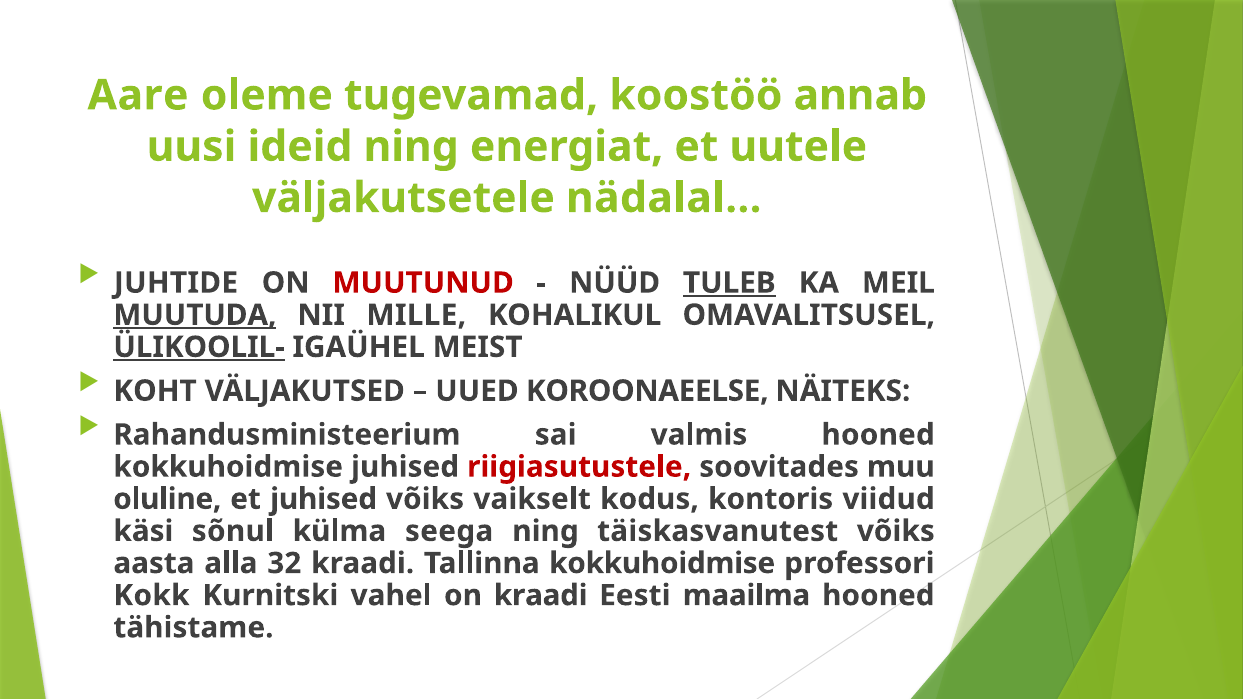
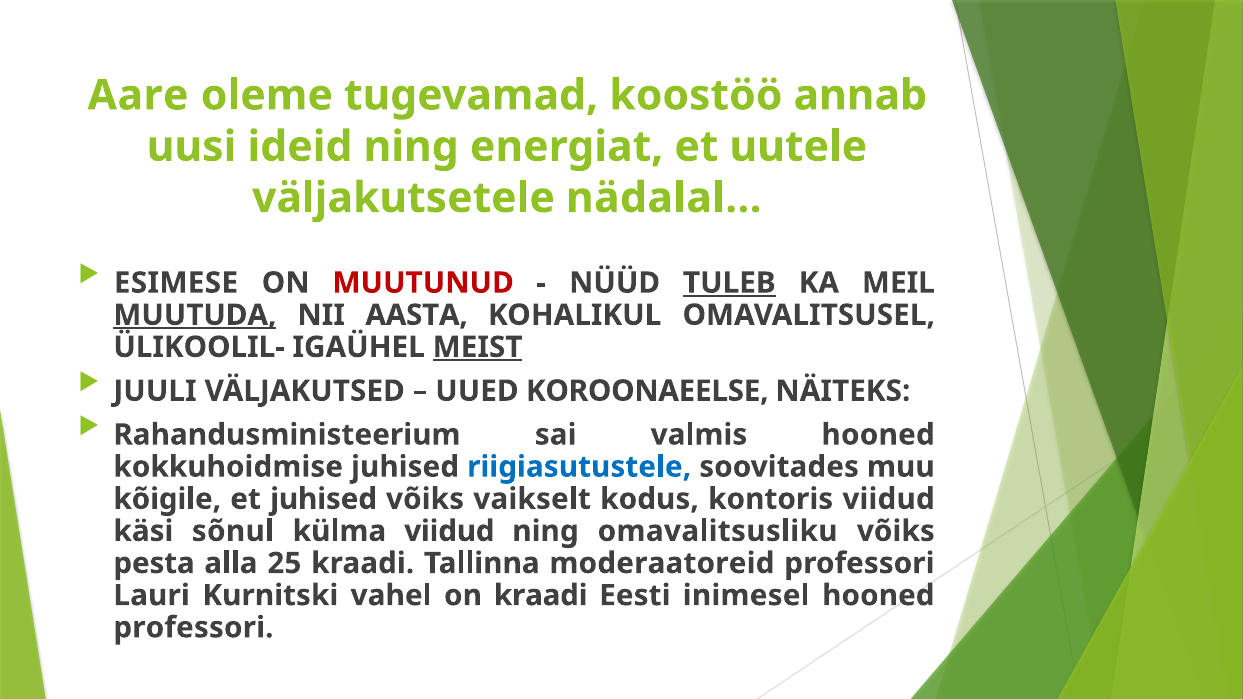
JUHTIDE: JUHTIDE -> ESIMESE
MILLE: MILLE -> AASTA
ÜLIKOOLIL- underline: present -> none
MEIST underline: none -> present
KOHT: KOHT -> JUULI
riigiasutustele colour: red -> blue
oluline: oluline -> kõigile
külma seega: seega -> viidud
täiskasvanutest: täiskasvanutest -> omavalitsusliku
aasta: aasta -> pesta
32: 32 -> 25
Tallinna kokkuhoidmise: kokkuhoidmise -> moderaatoreid
Kokk: Kokk -> Lauri
maailma: maailma -> inimesel
tähistame at (193, 628): tähistame -> professori
